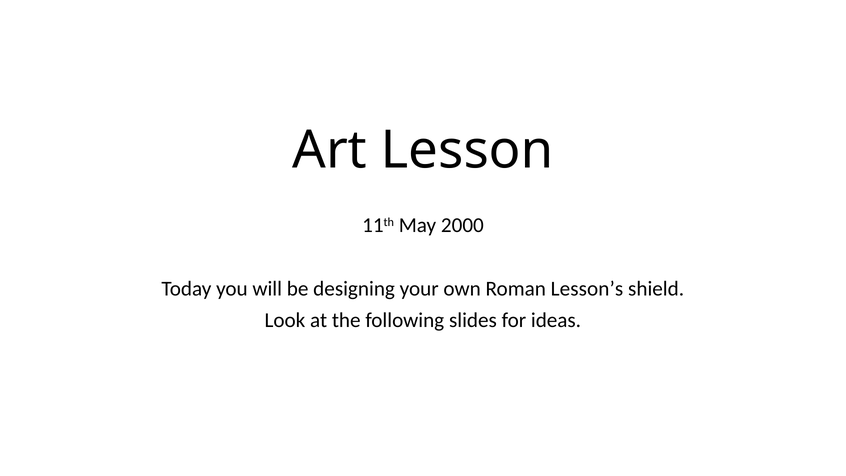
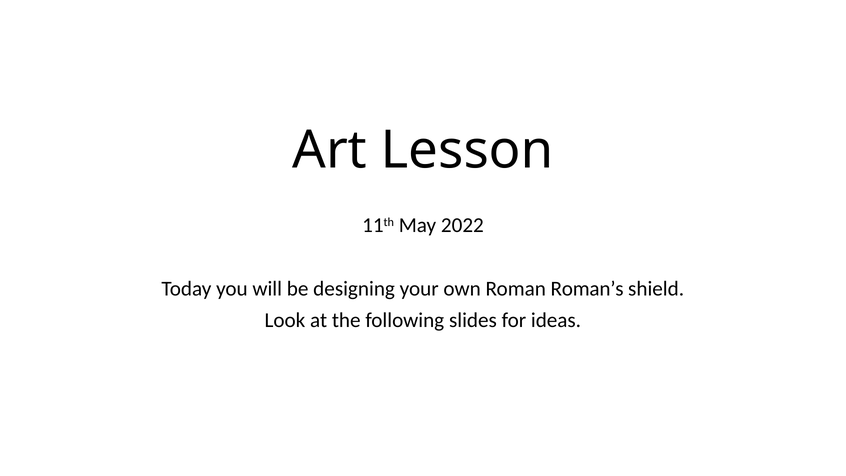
2000: 2000 -> 2022
Lesson’s: Lesson’s -> Roman’s
